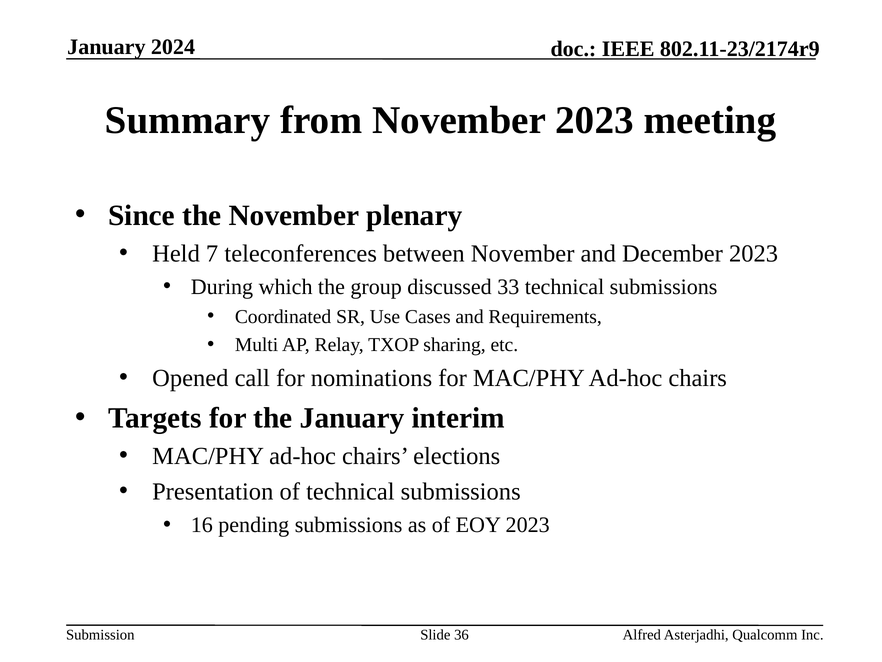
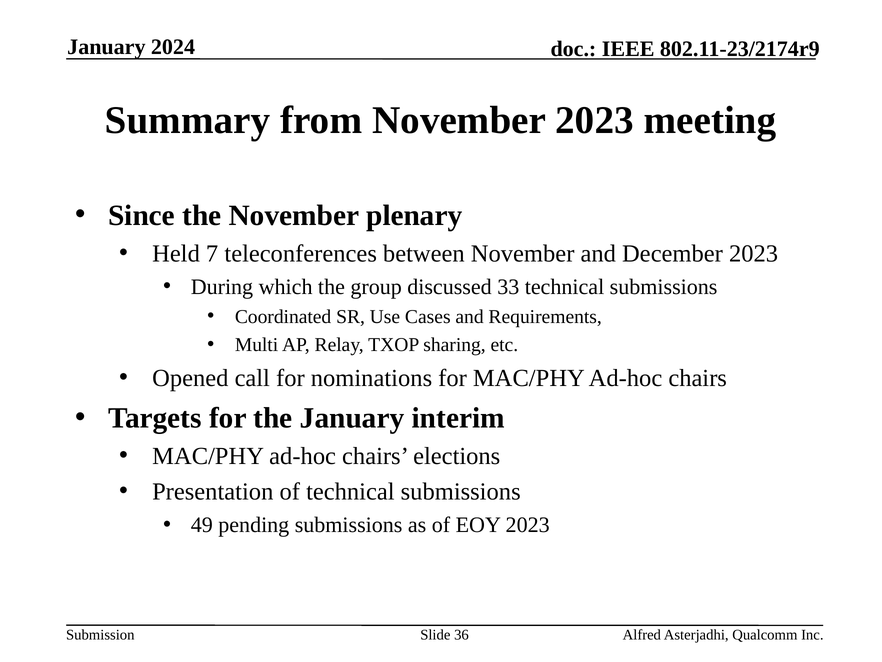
16: 16 -> 49
